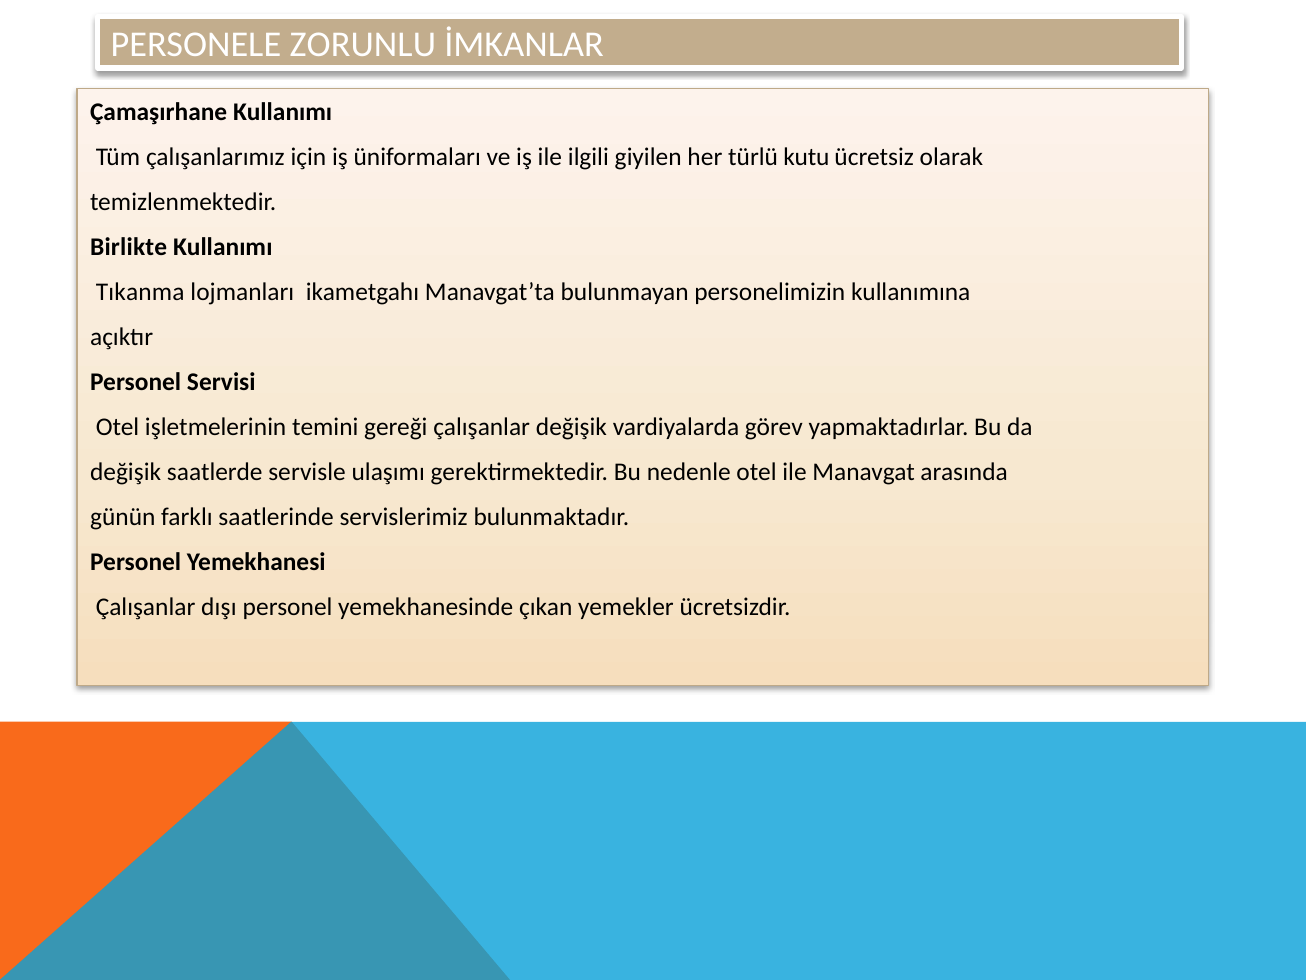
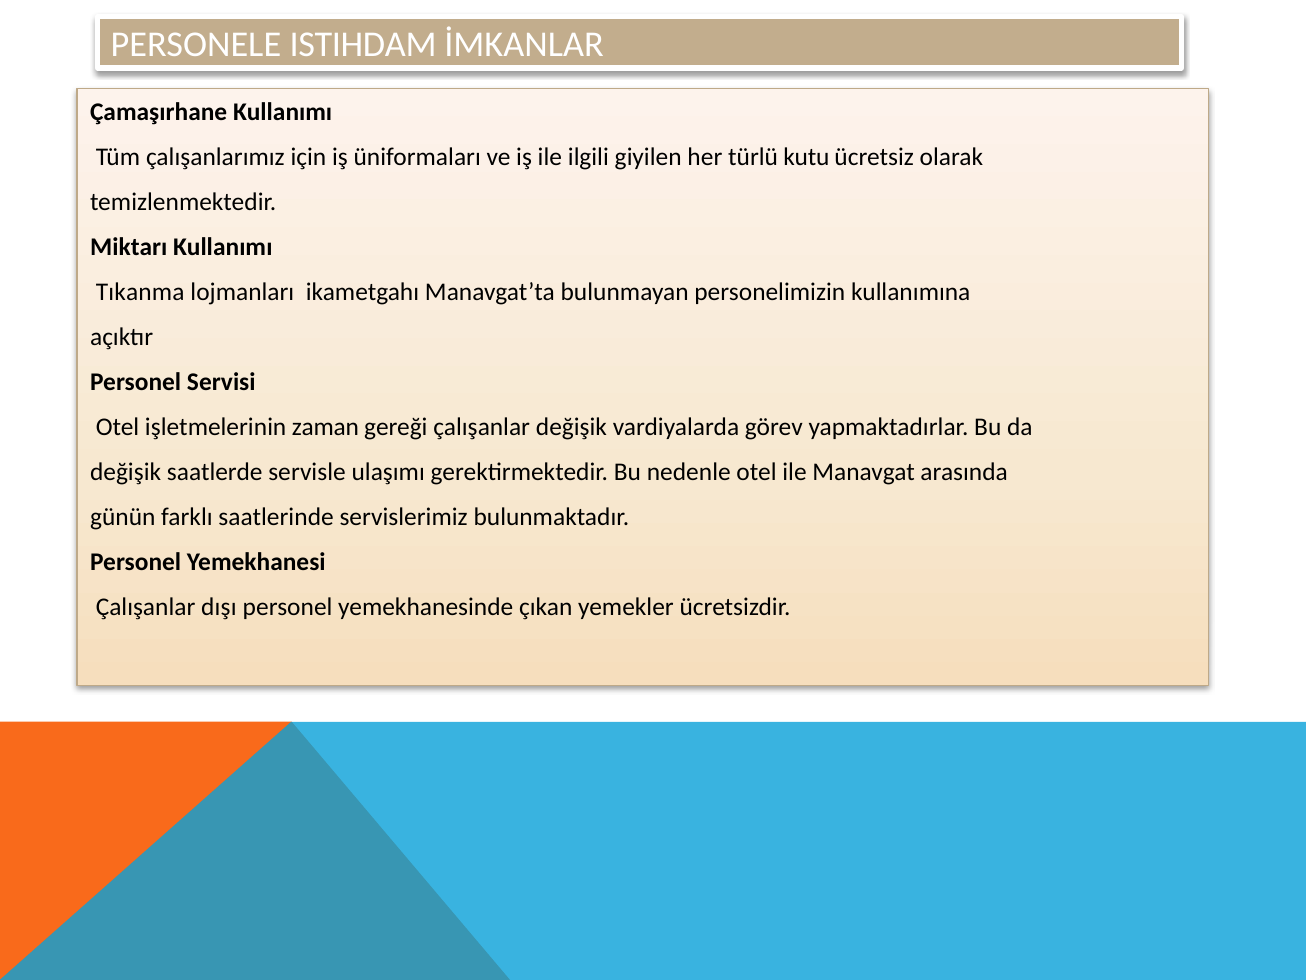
ZORUNLU: ZORUNLU -> ISTIHDAM
Birlikte: Birlikte -> Miktarı
temini: temini -> zaman
